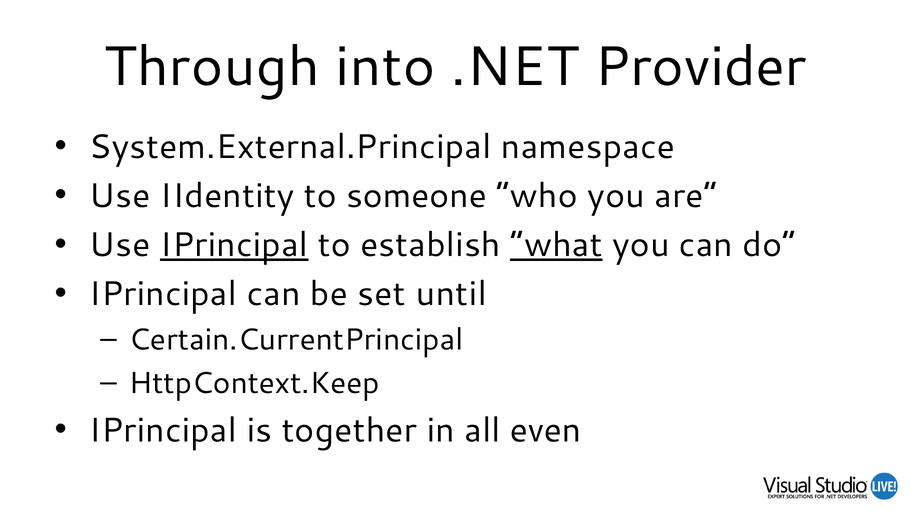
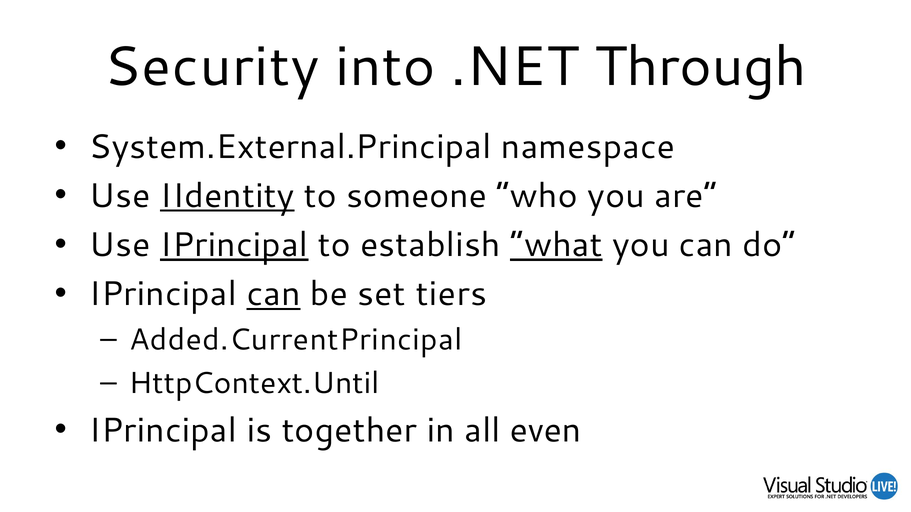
Through: Through -> Security
Provider: Provider -> Through
IIdentity underline: none -> present
can at (274, 294) underline: none -> present
until: until -> tiers
Certain.CurrentPrincipal: Certain.CurrentPrincipal -> Added.CurrentPrincipal
HttpContext.Keep: HttpContext.Keep -> HttpContext.Until
